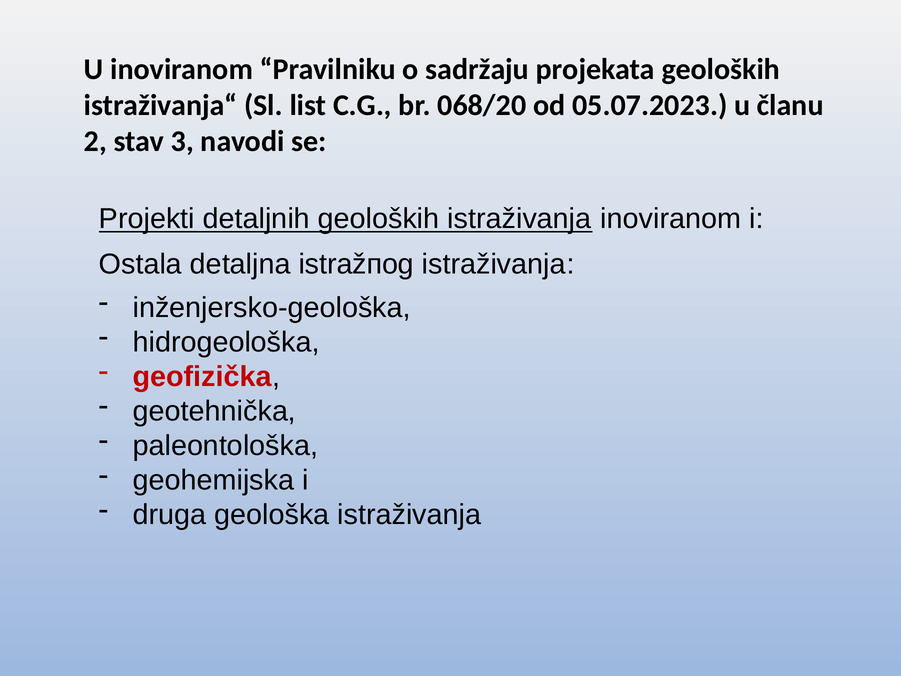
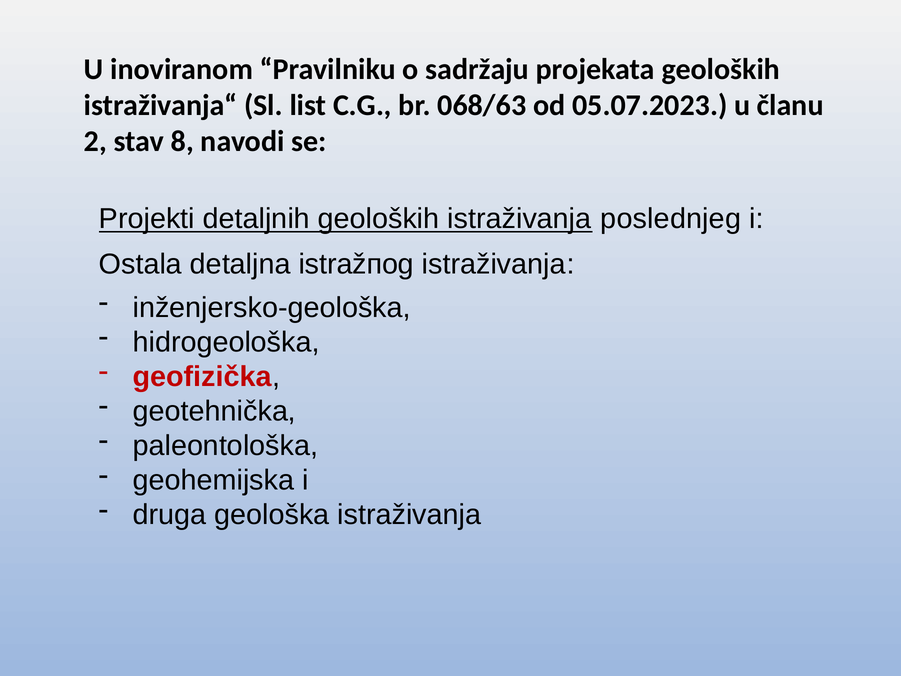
068/20: 068/20 -> 068/63
3: 3 -> 8
istraživanja inoviranom: inoviranom -> poslednjeg
